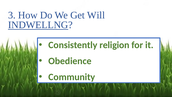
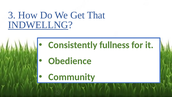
Will: Will -> That
religion: religion -> fullness
